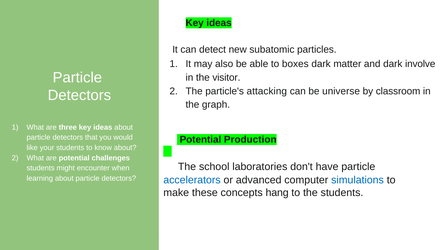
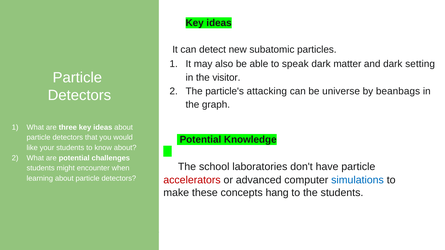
boxes: boxes -> speak
involve: involve -> setting
classroom: classroom -> beanbags
Production: Production -> Knowledge
accelerators colour: blue -> red
